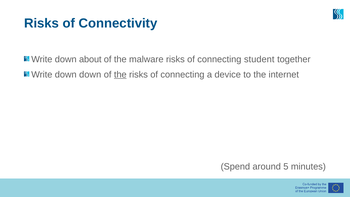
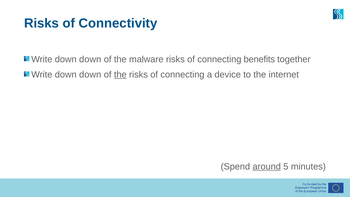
about at (90, 59): about -> down
student: student -> benefits
around underline: none -> present
